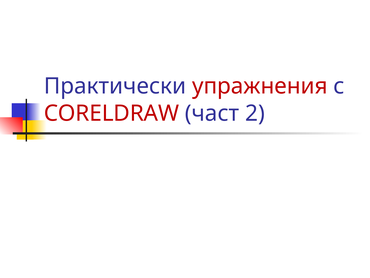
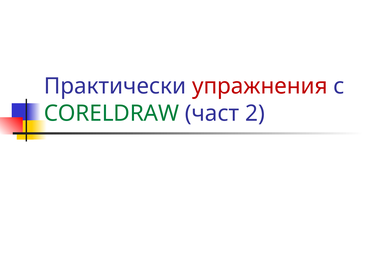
CORELDRAW colour: red -> green
